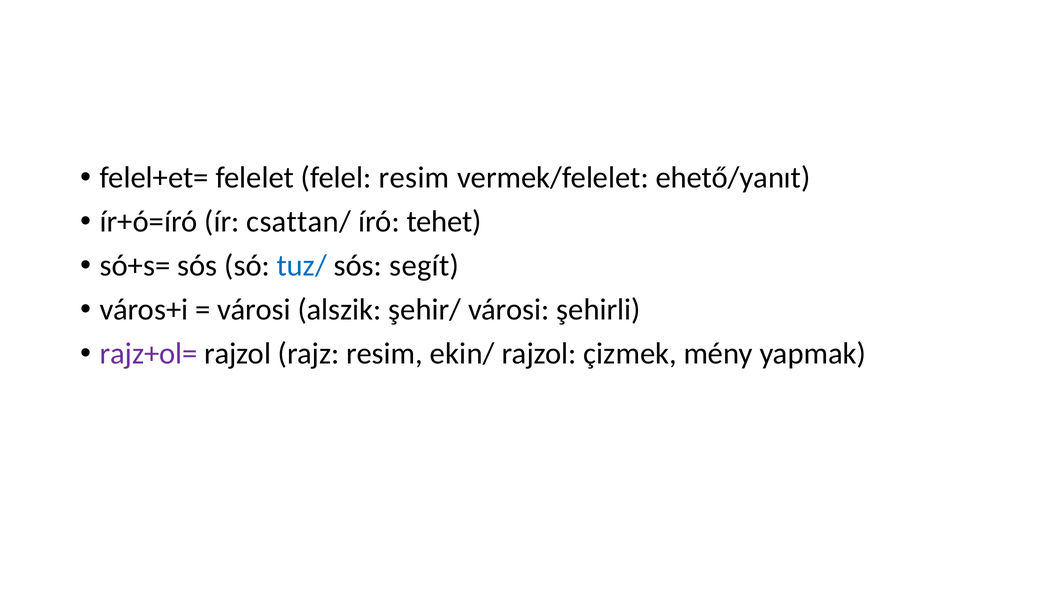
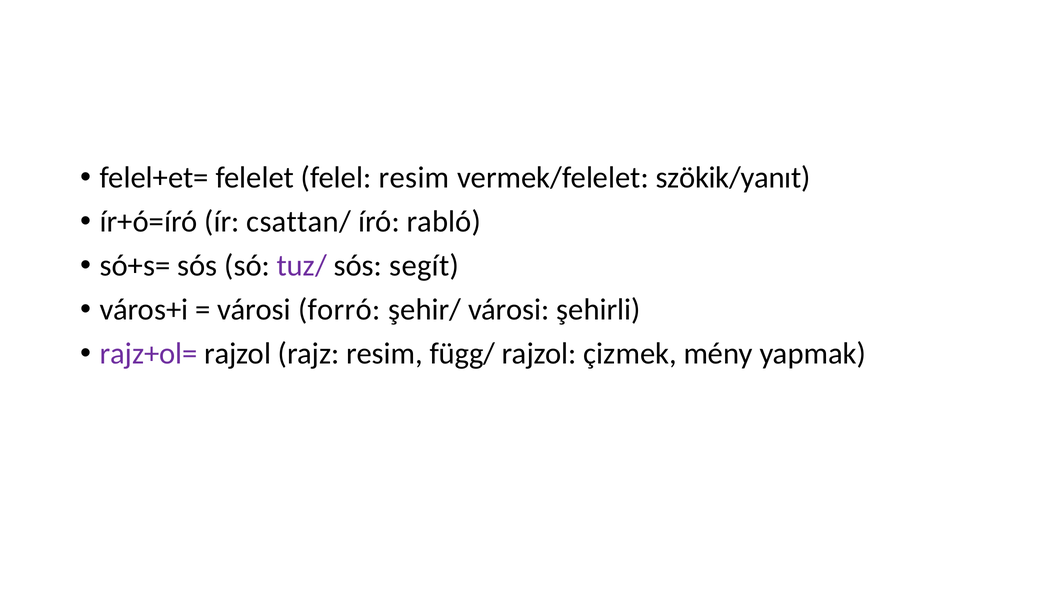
ehető/yanıt: ehető/yanıt -> szökik/yanıt
tehet: tehet -> rabló
tuz/ colour: blue -> purple
alszik: alszik -> forró
ekin/: ekin/ -> függ/
